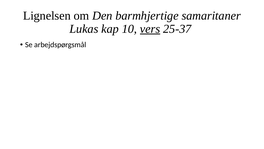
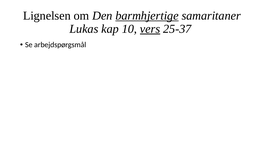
barmhjertige underline: none -> present
